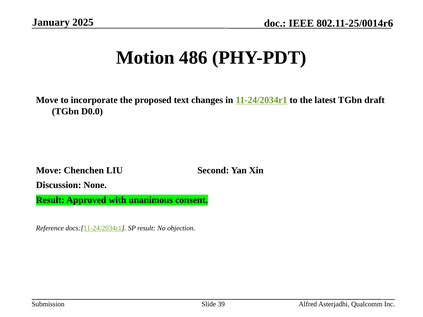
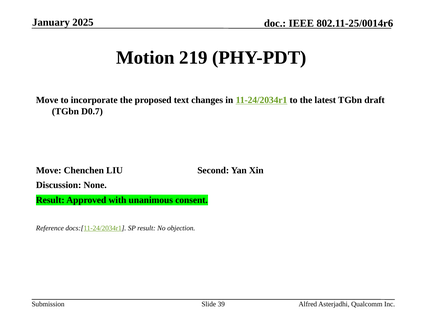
486: 486 -> 219
D0.0: D0.0 -> D0.7
